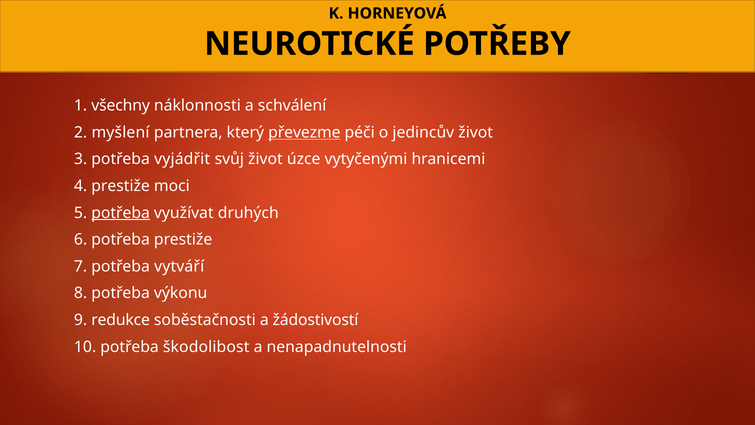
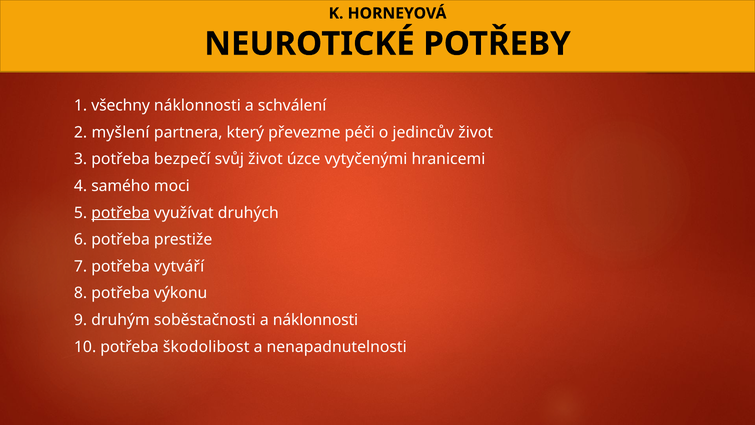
převezme underline: present -> none
vyjádřit: vyjádřit -> bezpečí
4 prestiže: prestiže -> samého
redukce: redukce -> druhým
a žádostivostí: žádostivostí -> náklonnosti
